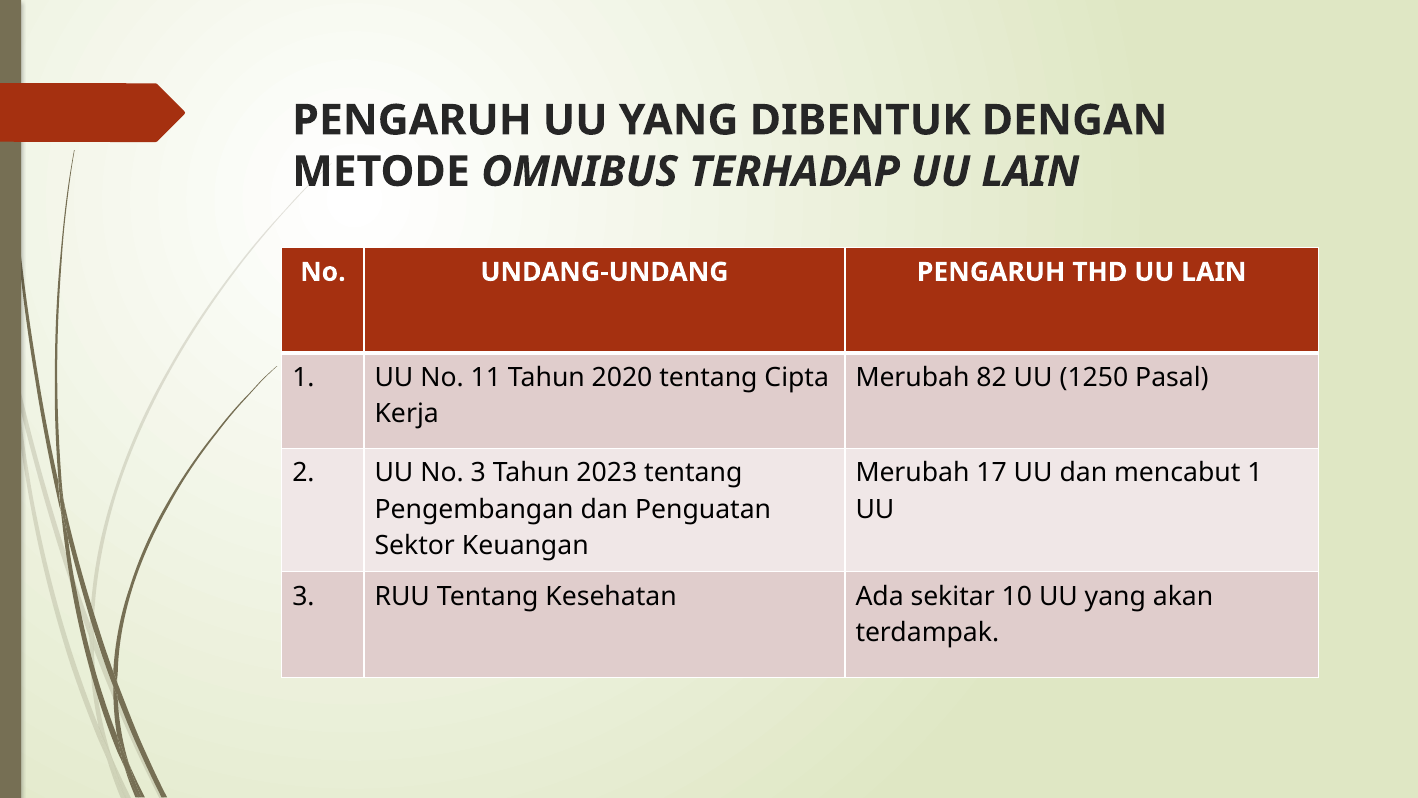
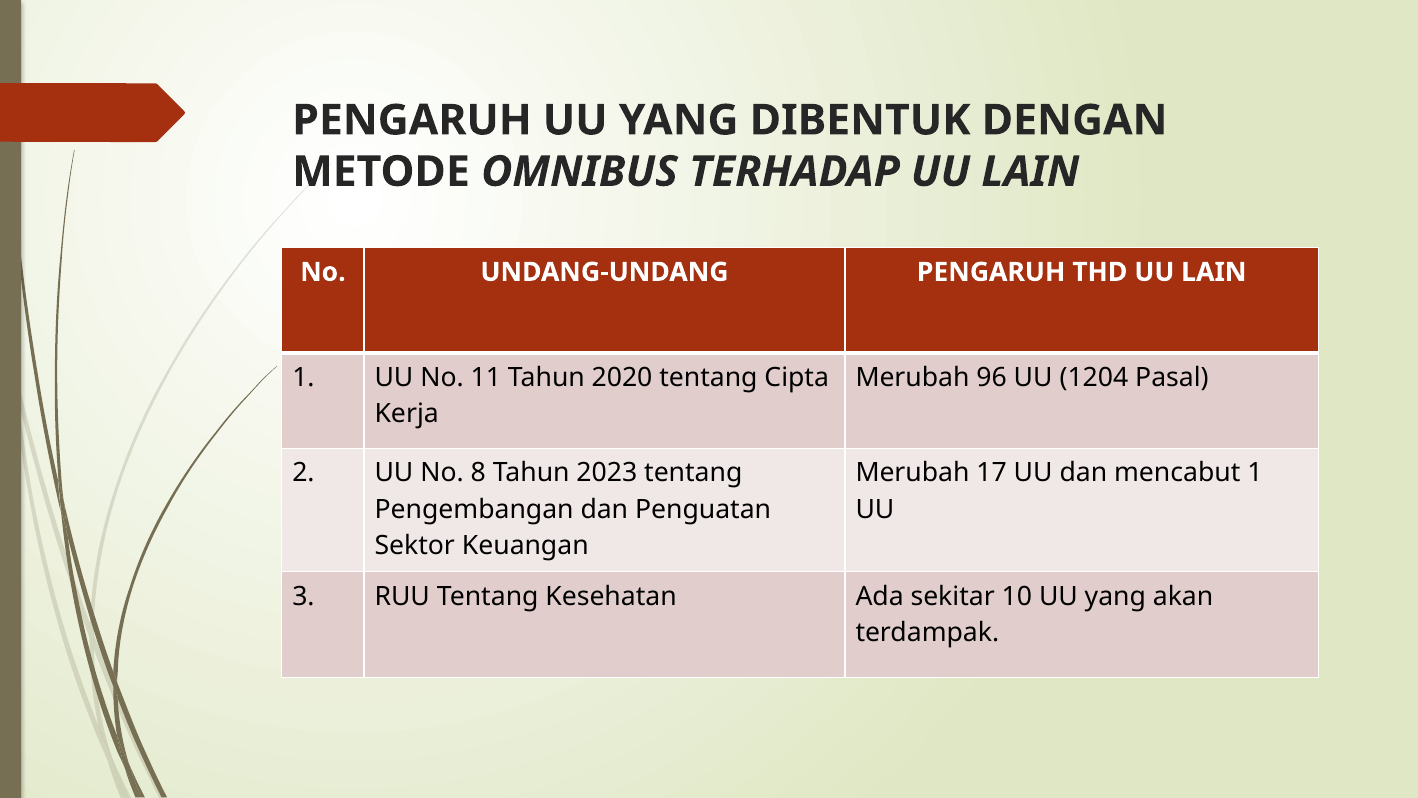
82: 82 -> 96
1250: 1250 -> 1204
No 3: 3 -> 8
